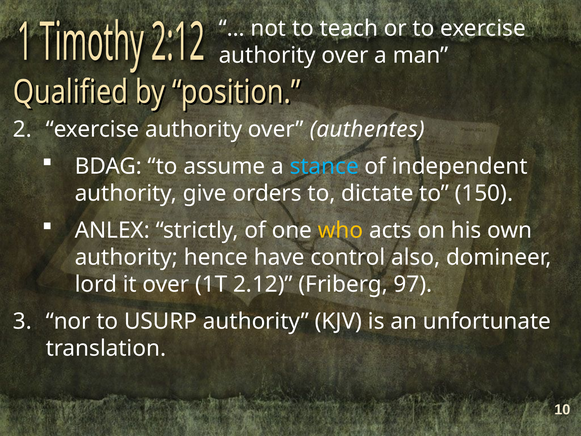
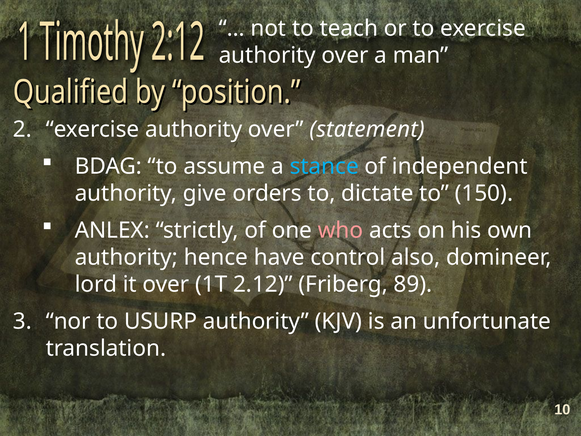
authentes: authentes -> statement
who colour: yellow -> pink
97: 97 -> 89
